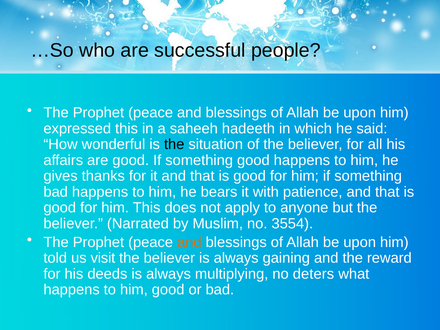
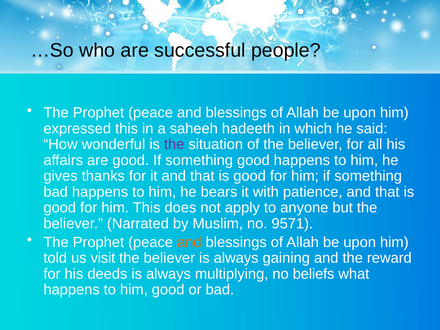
the at (174, 144) colour: black -> purple
3554: 3554 -> 9571
deters: deters -> beliefs
